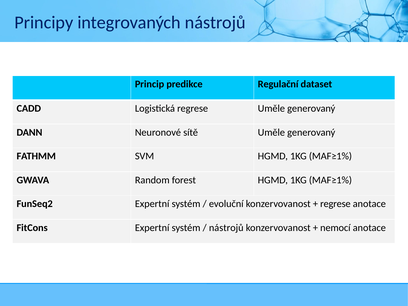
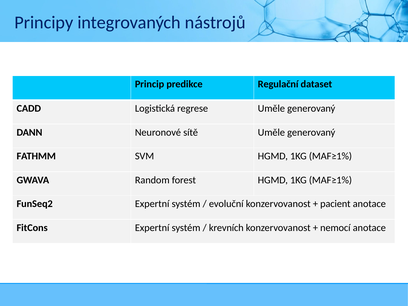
regrese at (335, 204): regrese -> pacient
nástrojů at (226, 228): nástrojů -> krevních
